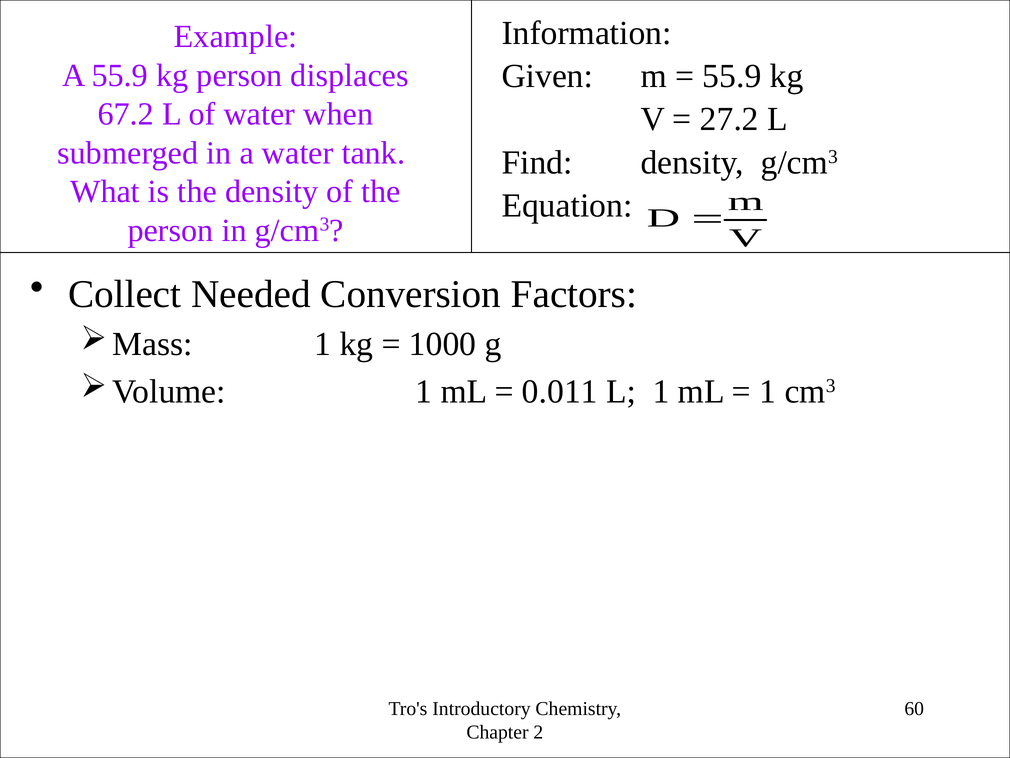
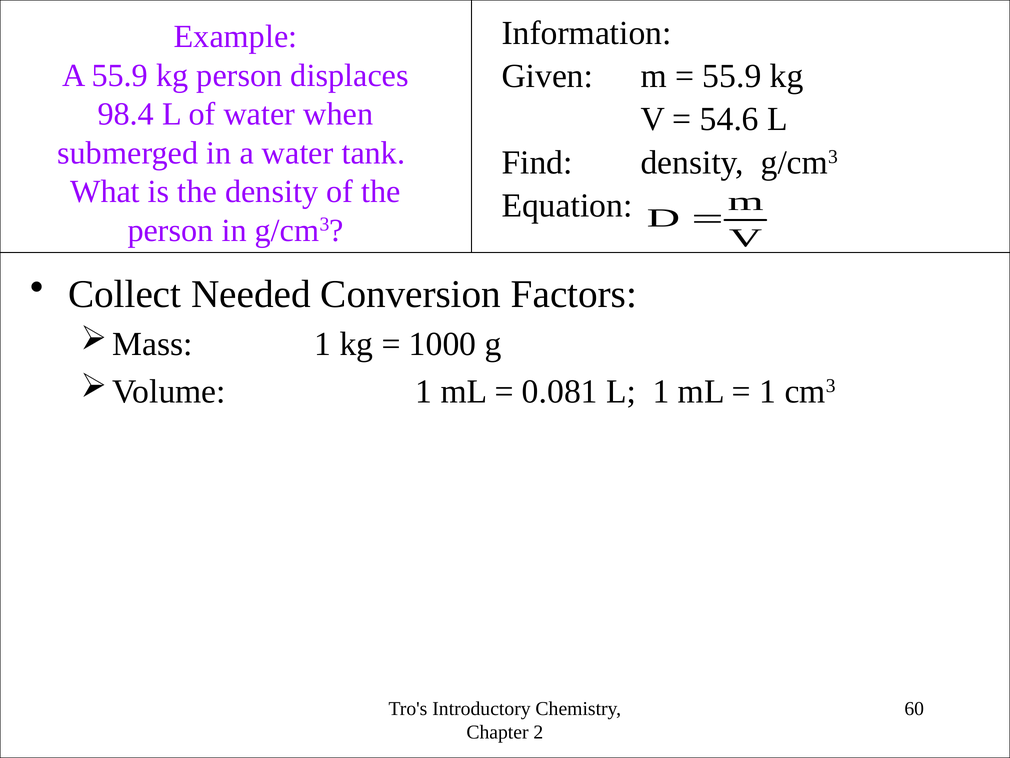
67.2: 67.2 -> 98.4
27.2: 27.2 -> 54.6
0.011: 0.011 -> 0.081
